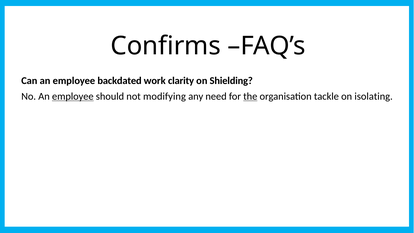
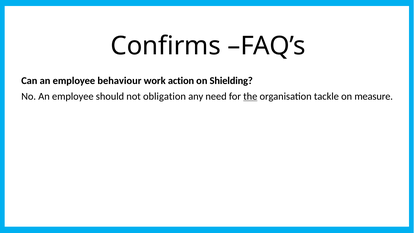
backdated: backdated -> behaviour
clarity: clarity -> action
employee at (73, 96) underline: present -> none
modifying: modifying -> obligation
isolating: isolating -> measure
